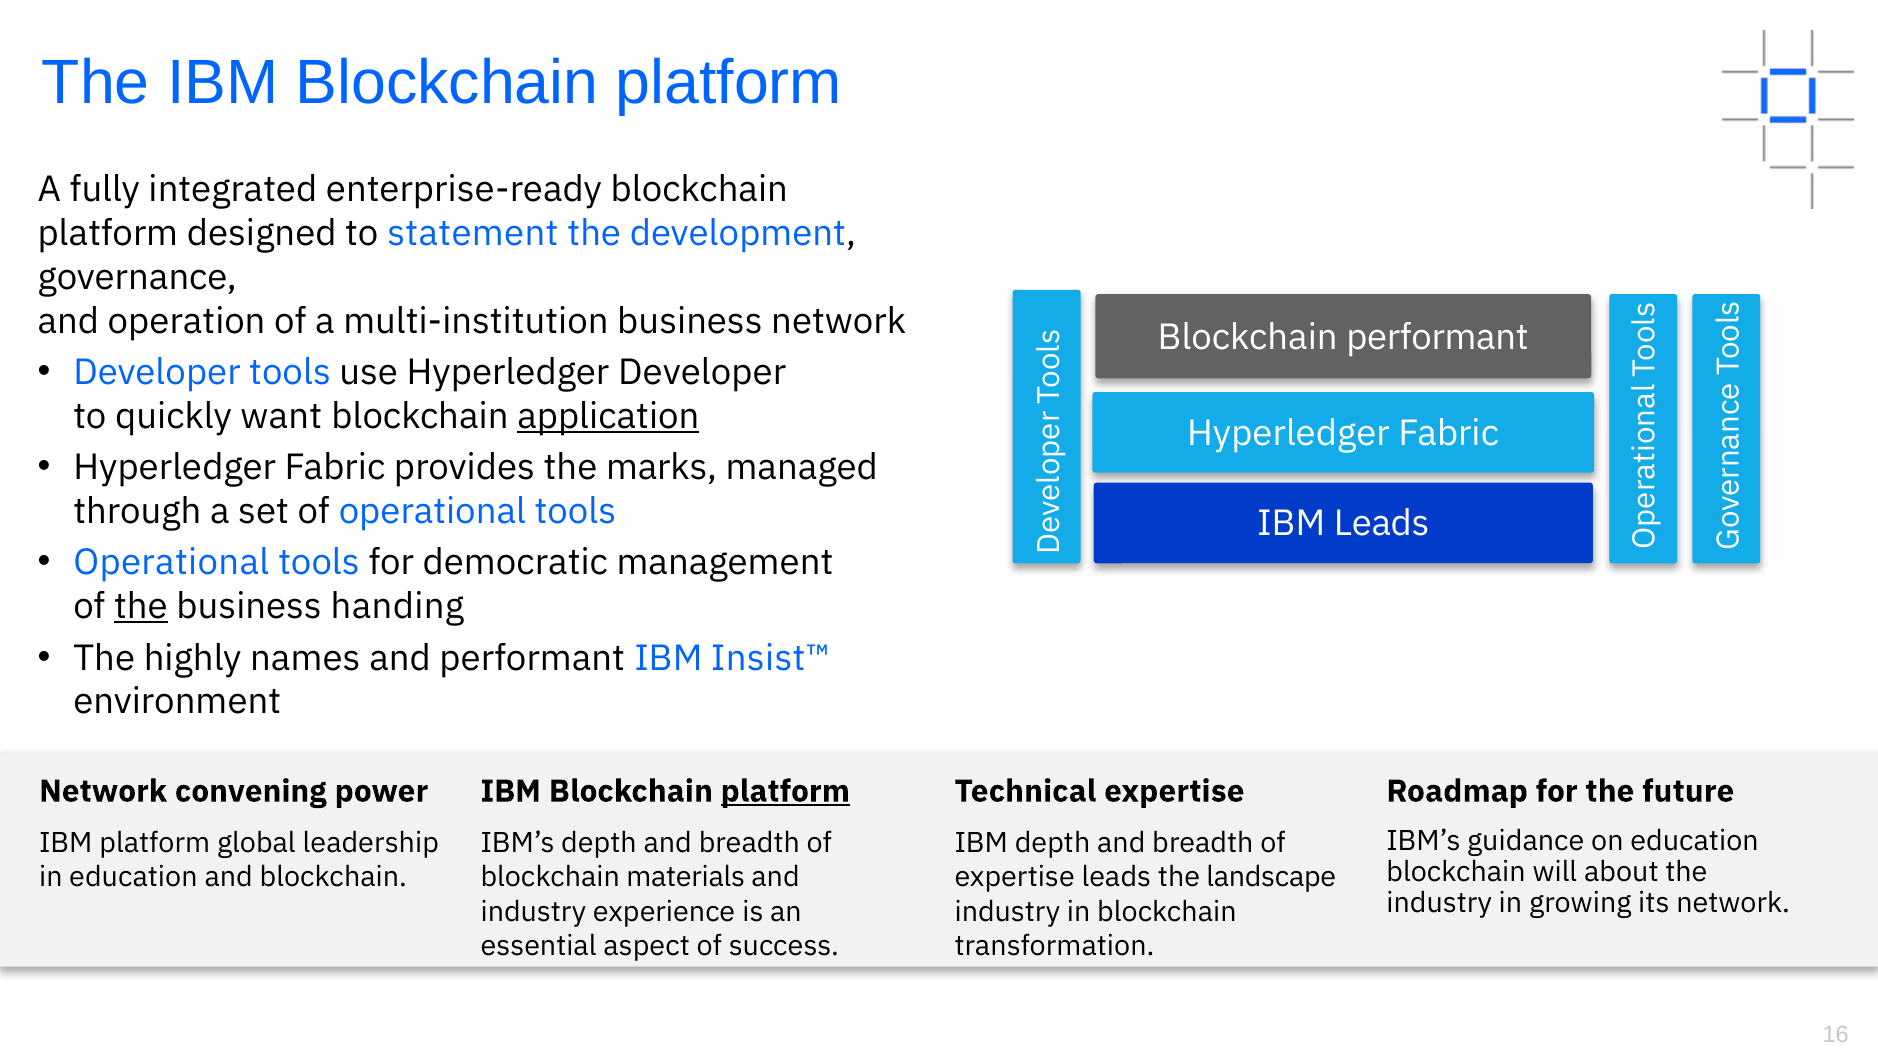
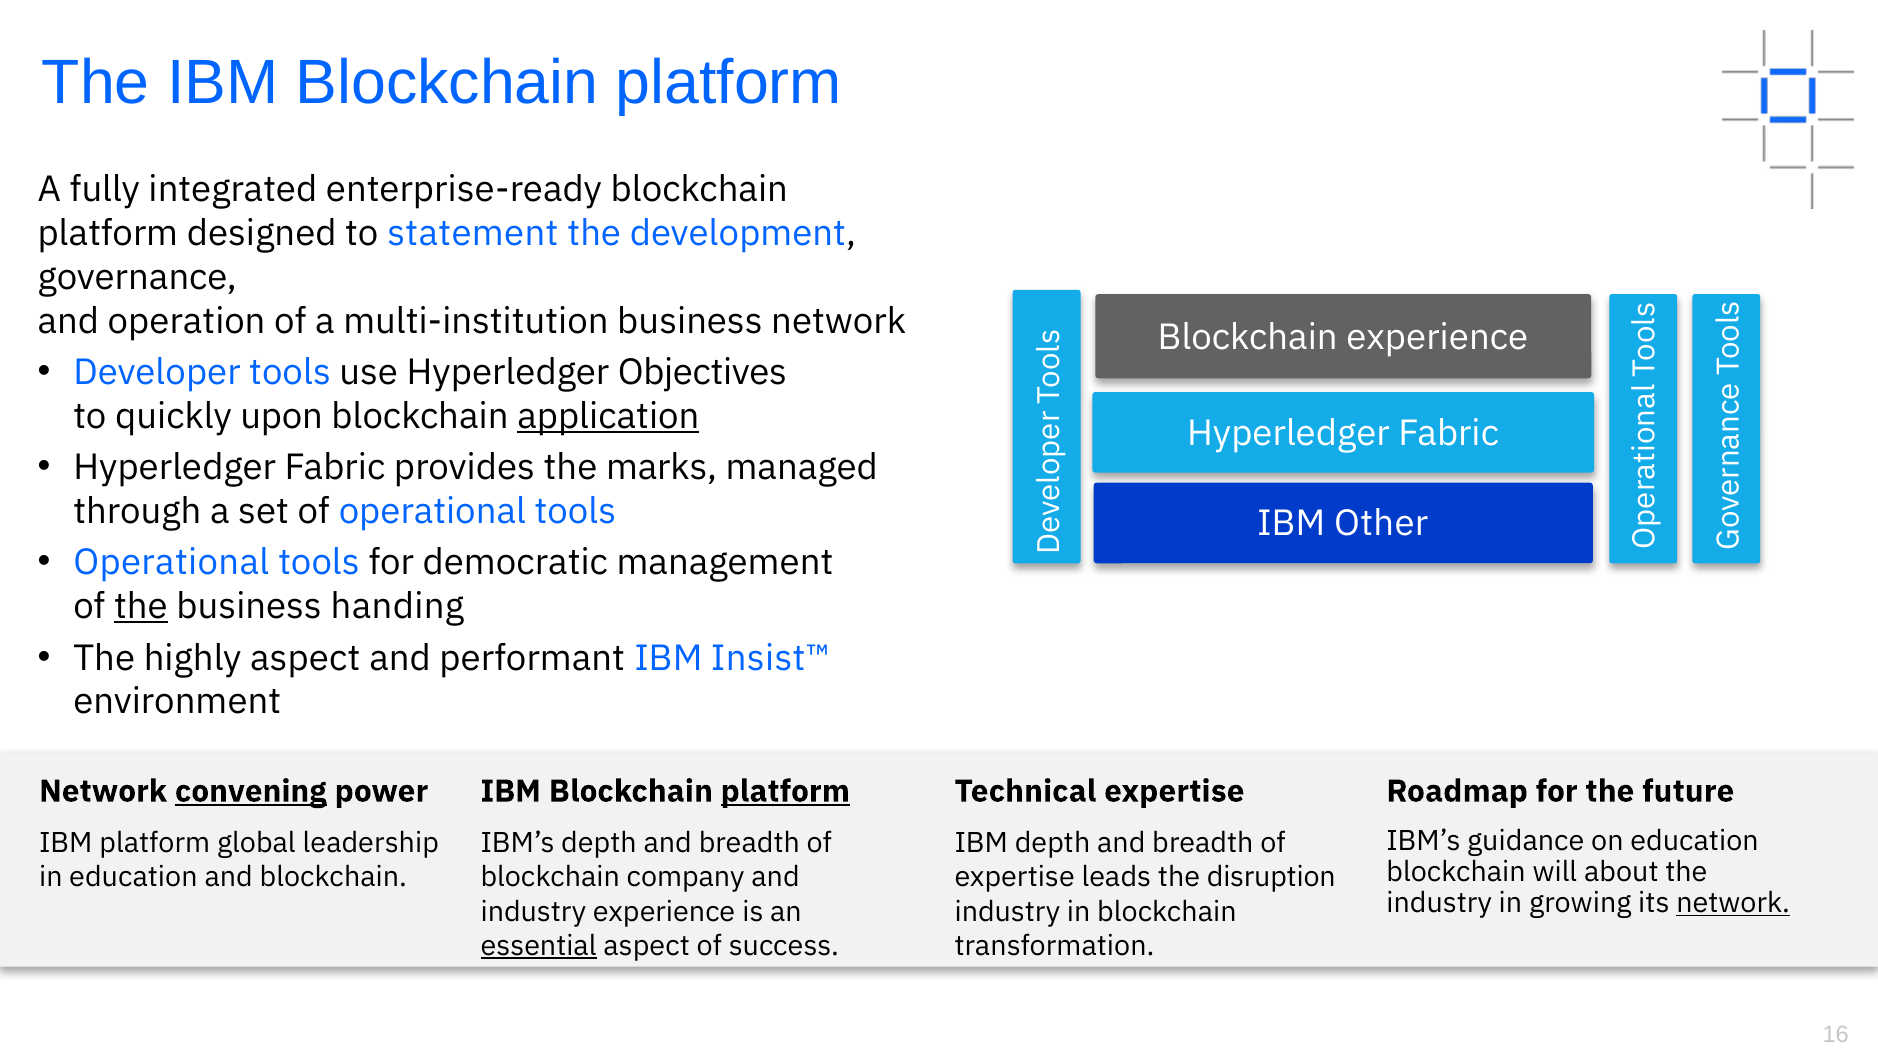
Blockchain performant: performant -> experience
Hyperledger Developer: Developer -> Objectives
want: want -> upon
IBM Leads: Leads -> Other
highly names: names -> aspect
convening underline: none -> present
materials: materials -> company
landscape: landscape -> disruption
network at (1733, 904) underline: none -> present
essential underline: none -> present
